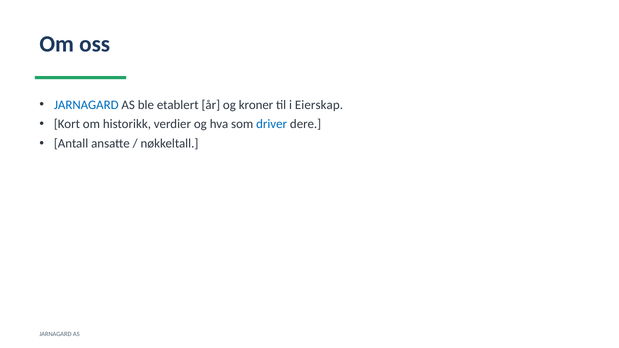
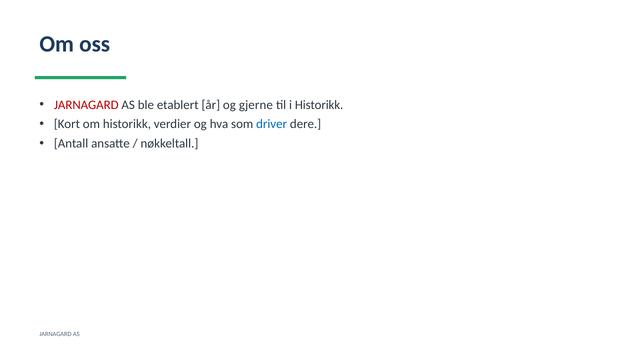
JARNAGARD at (86, 105) colour: blue -> red
kroner: kroner -> gjerne
i Eierskap: Eierskap -> Historikk
